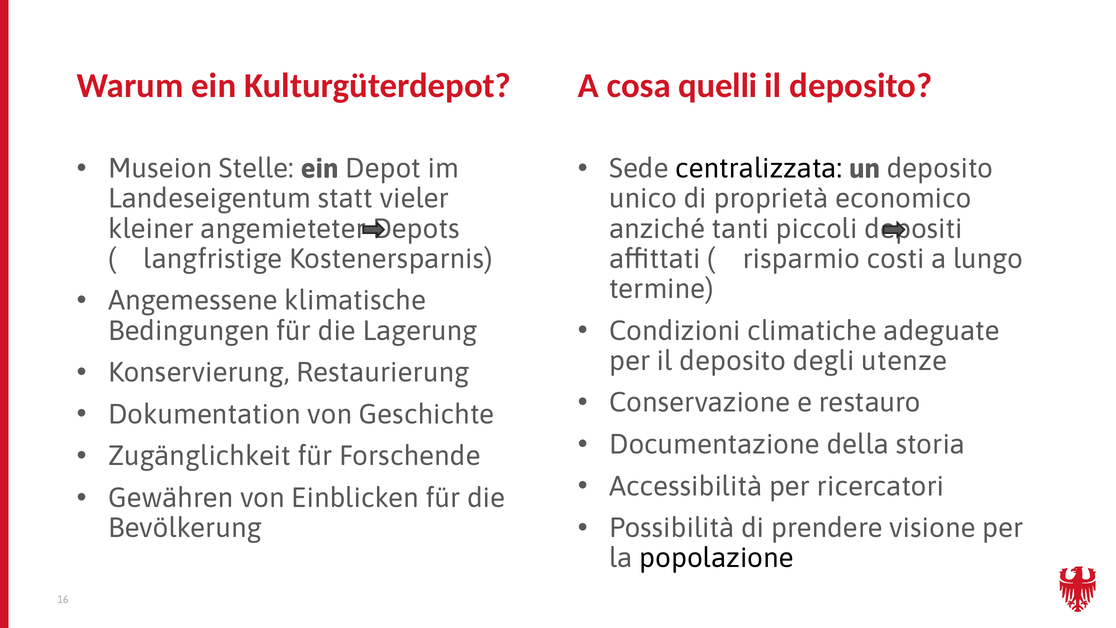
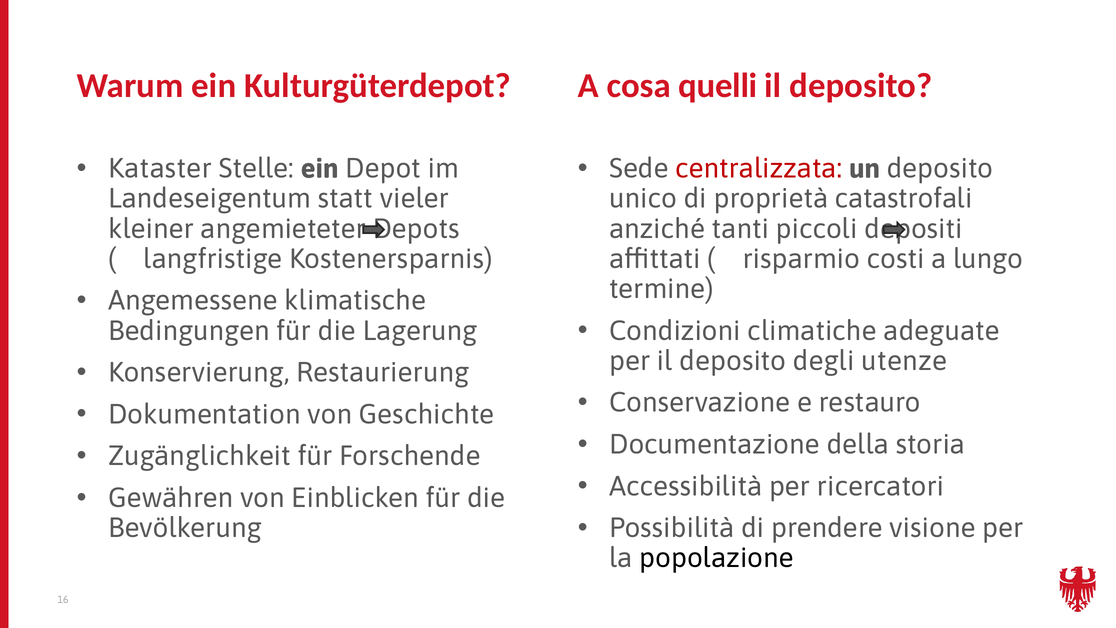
Museion: Museion -> Kataster
centralizzata colour: black -> red
economico: economico -> catastrofali
